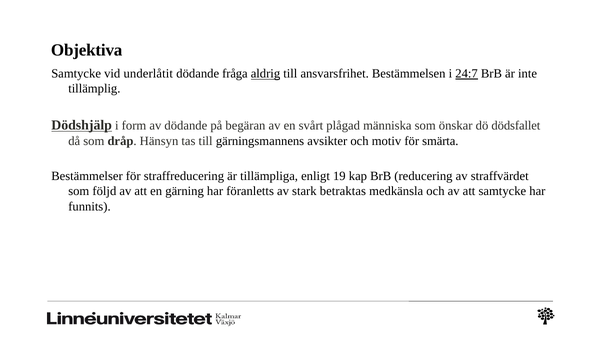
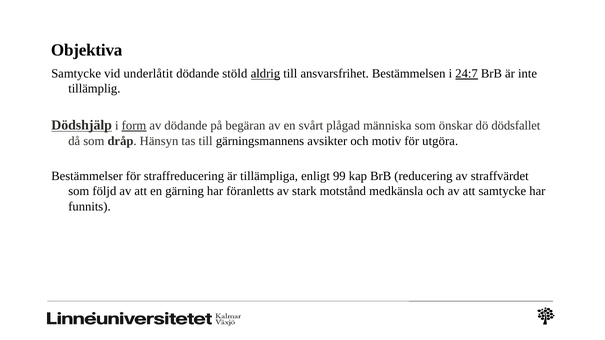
fråga: fråga -> stöld
form underline: none -> present
smärta: smärta -> utgöra
19: 19 -> 99
betraktas: betraktas -> motstånd
